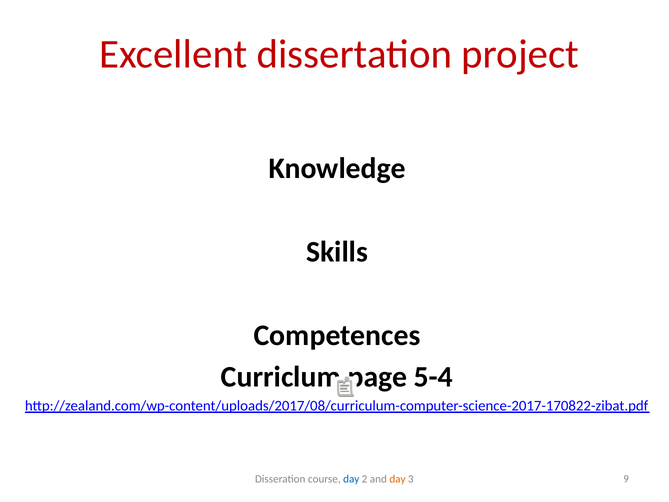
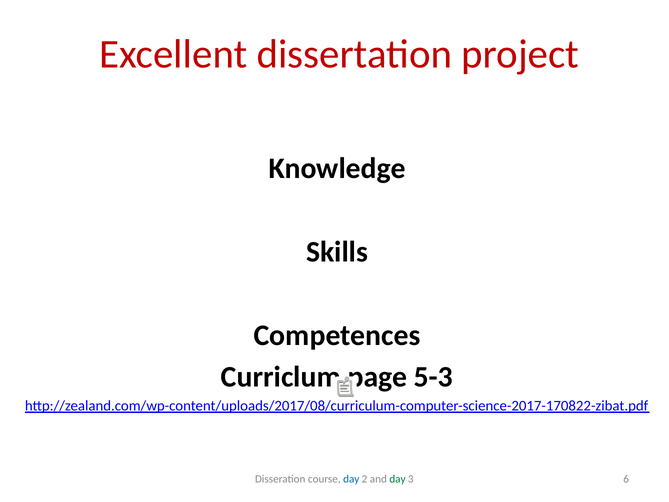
5-4: 5-4 -> 5-3
day at (397, 479) colour: orange -> green
9: 9 -> 6
